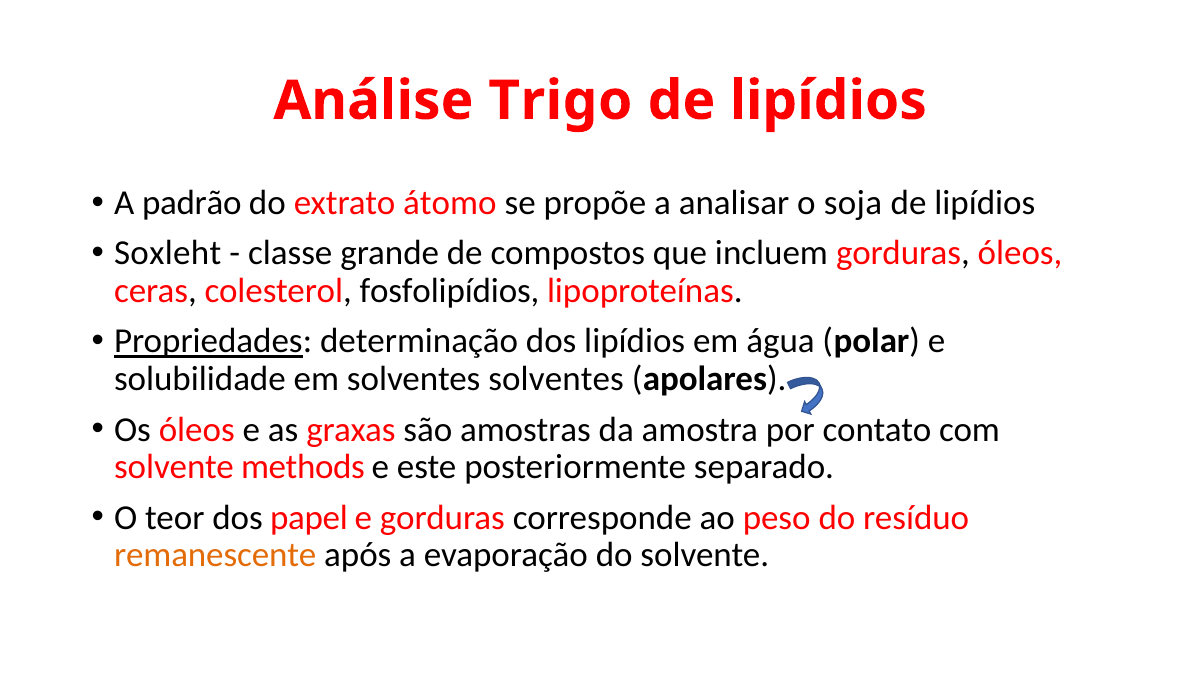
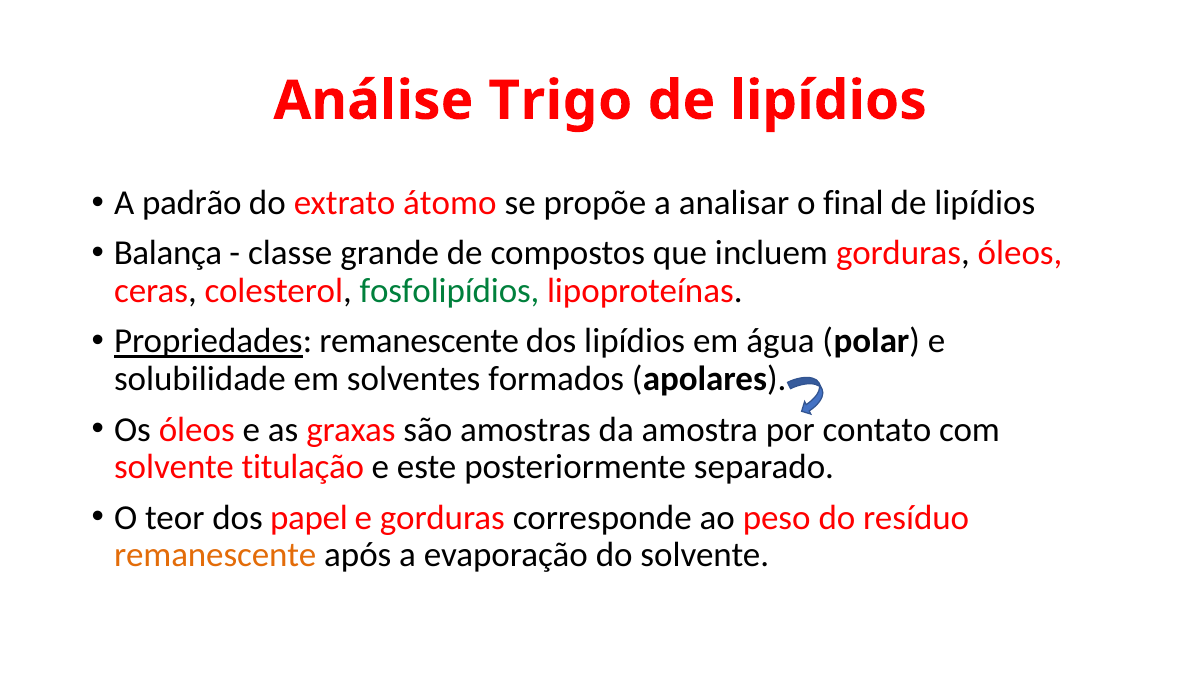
soja: soja -> final
Soxleht: Soxleht -> Balança
fosfolipídios colour: black -> green
Propriedades determinação: determinação -> remanescente
solventes solventes: solventes -> formados
methods: methods -> titulação
